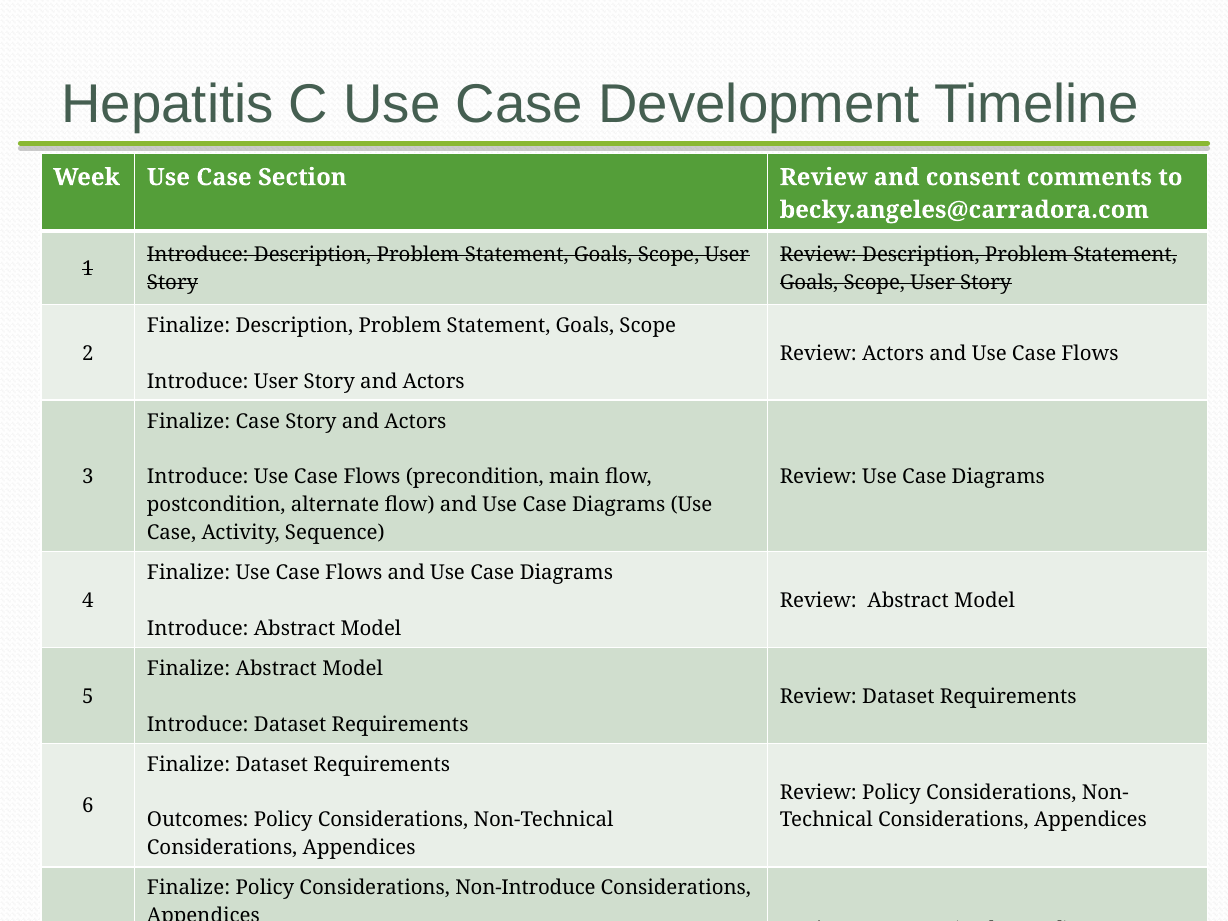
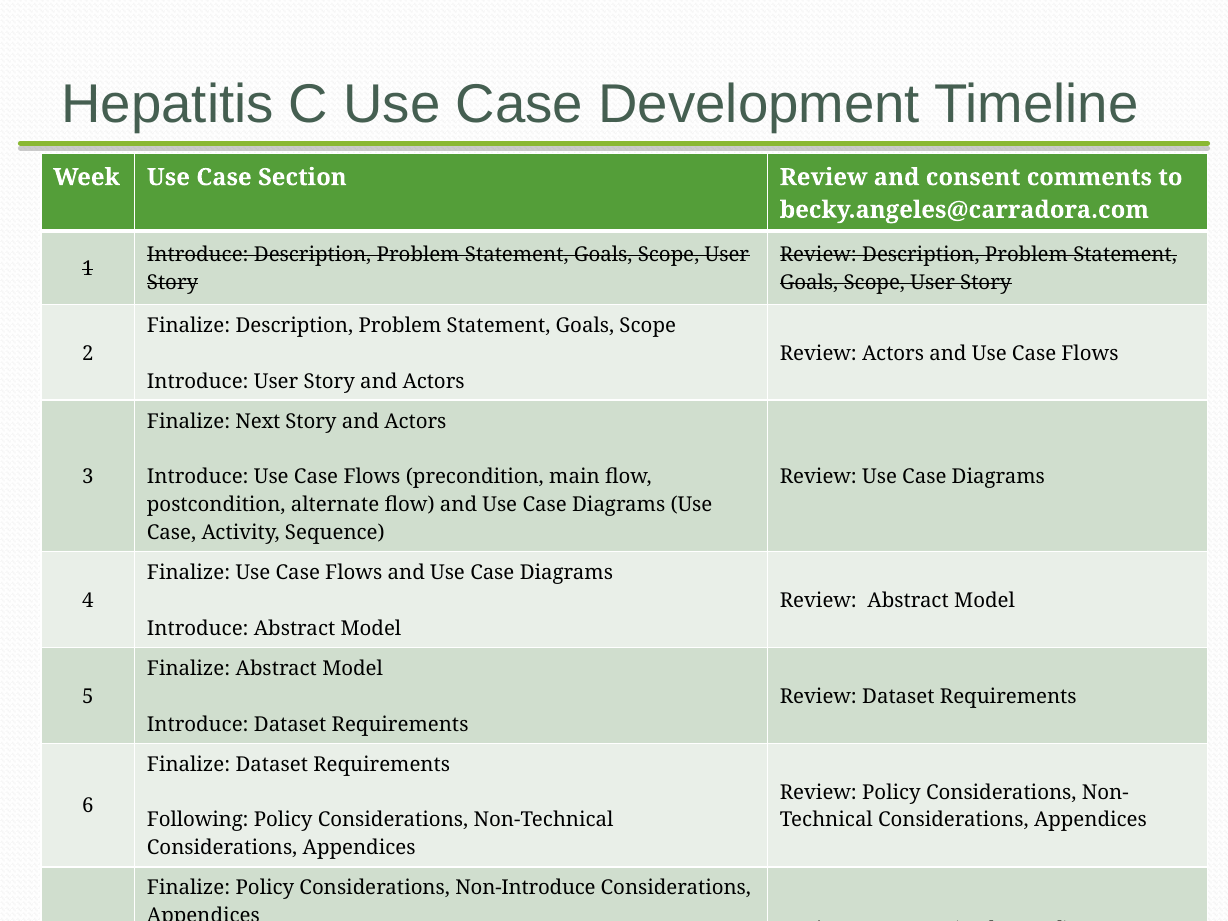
Finalize Case: Case -> Next
Outcomes: Outcomes -> Following
